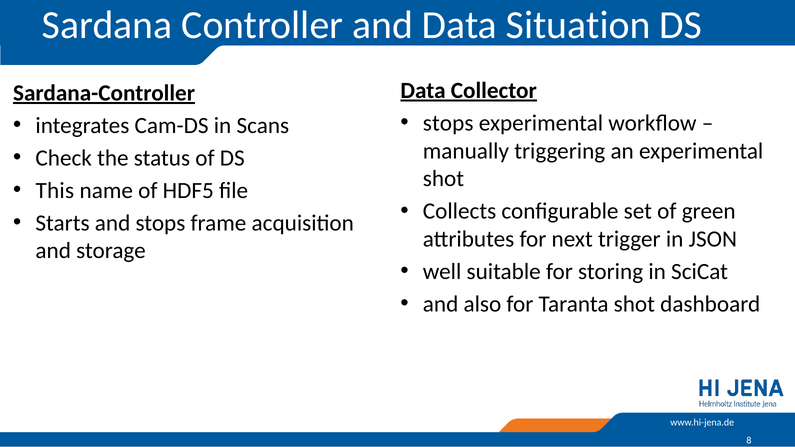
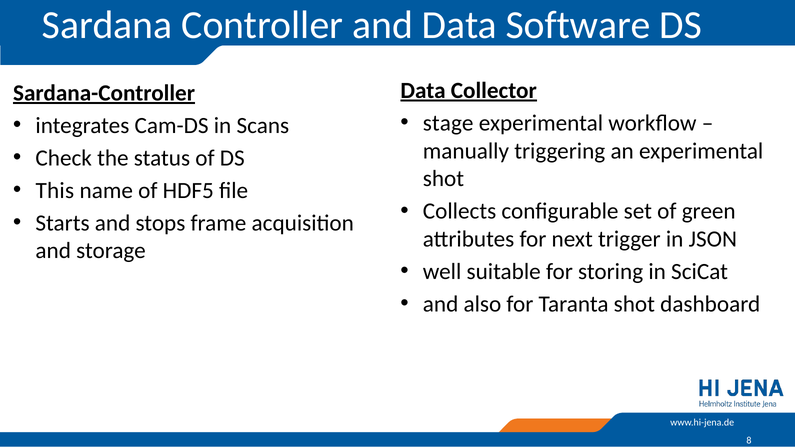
Situation: Situation -> Software
stops at (448, 123): stops -> stage
